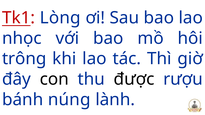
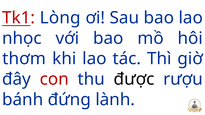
trông: trông -> thơm
con colour: black -> red
núng: núng -> đứng
